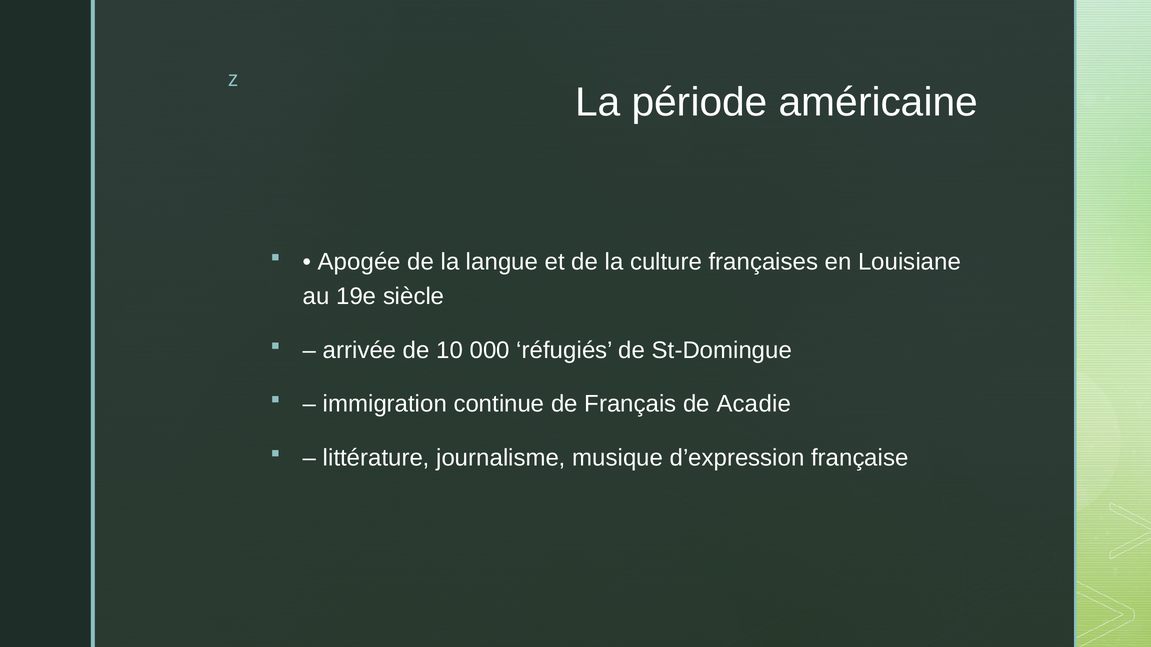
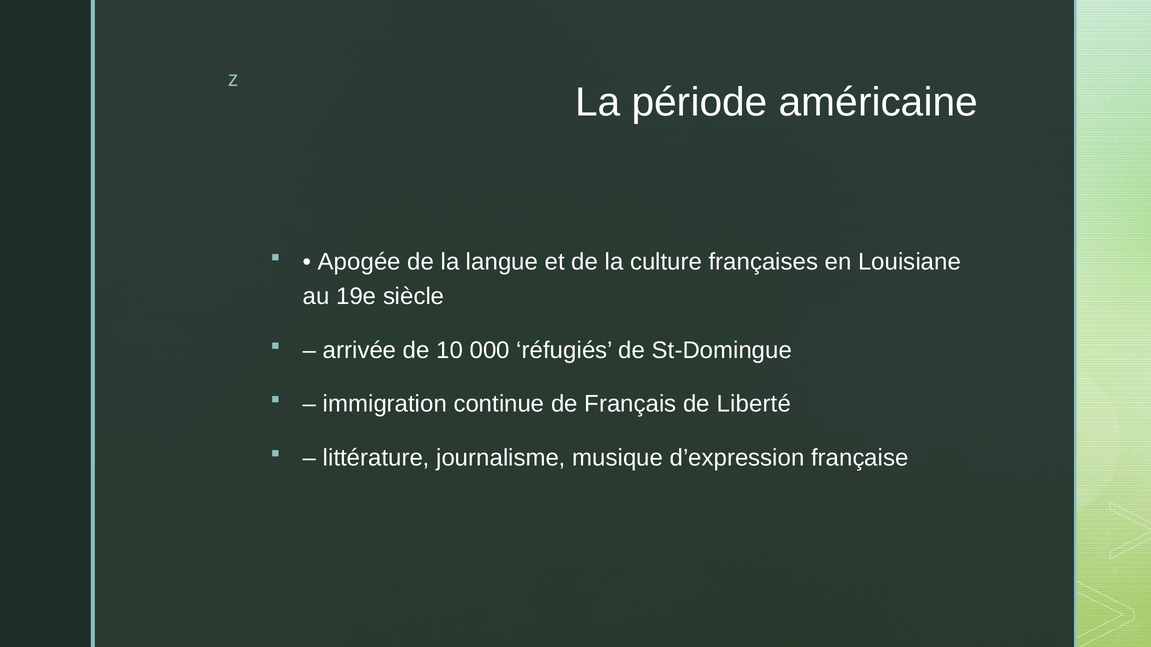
Acadie: Acadie -> Liberté
